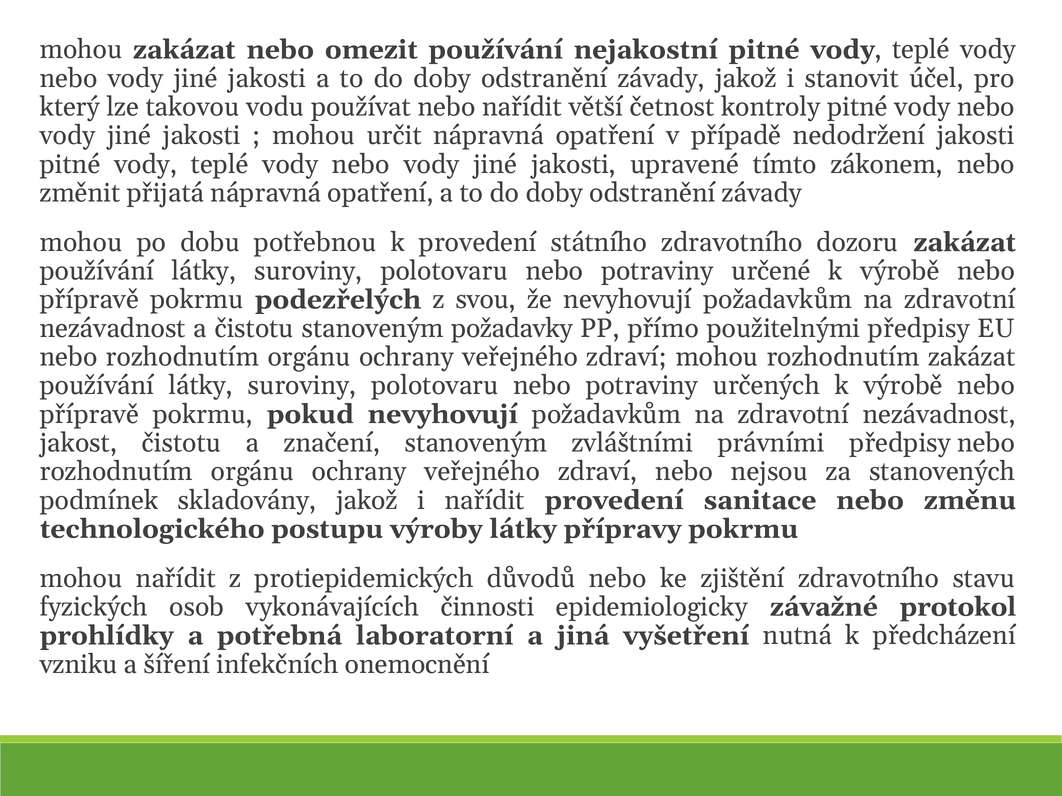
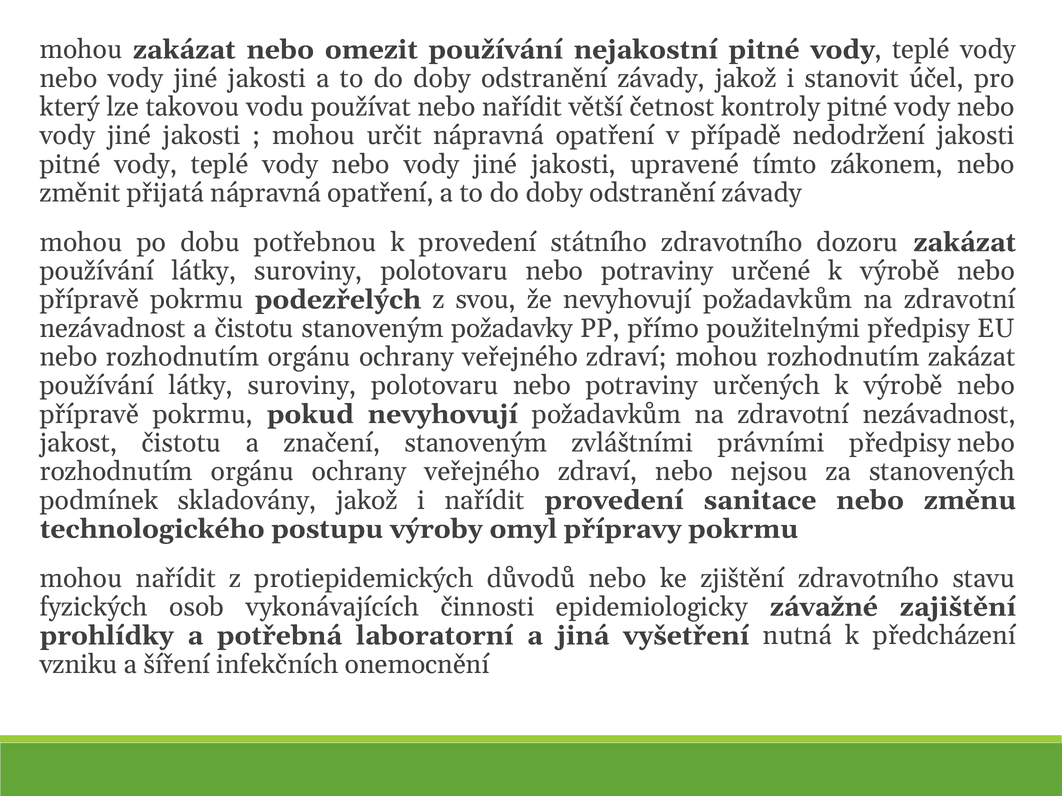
výroby látky: látky -> omyl
protokol: protokol -> zajištění
